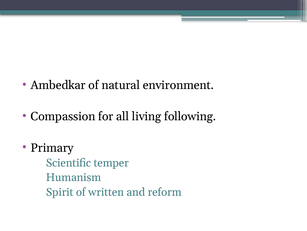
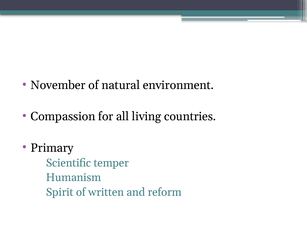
Ambedkar: Ambedkar -> November
following: following -> countries
